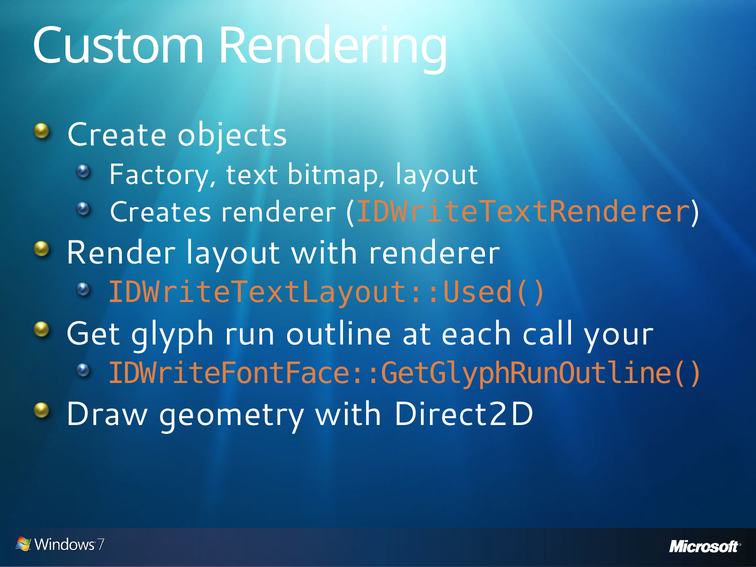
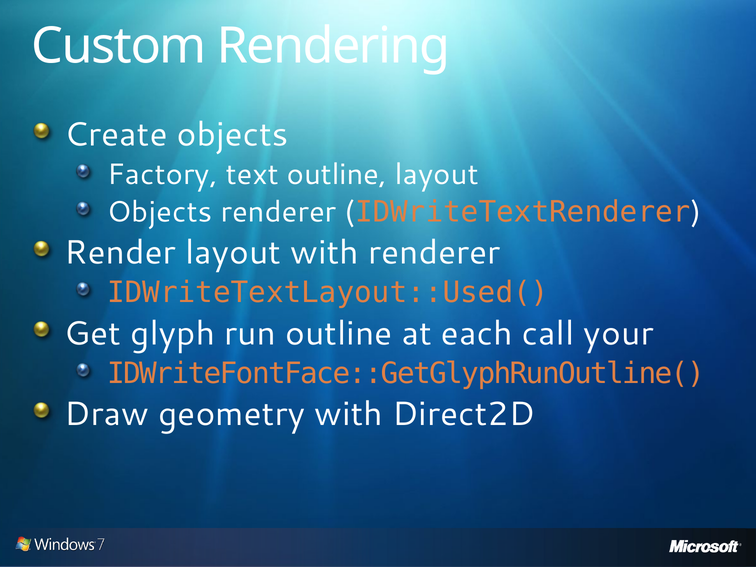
text bitmap: bitmap -> outline
Creates at (160, 212): Creates -> Objects
